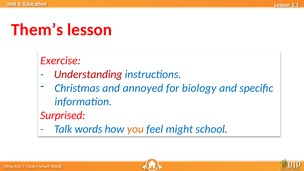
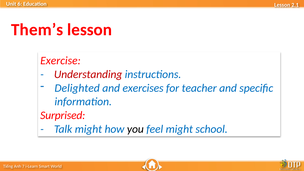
Christmas: Christmas -> Delighted
annoyed: annoyed -> exercises
biology: biology -> teacher
Talk words: words -> might
you colour: orange -> black
